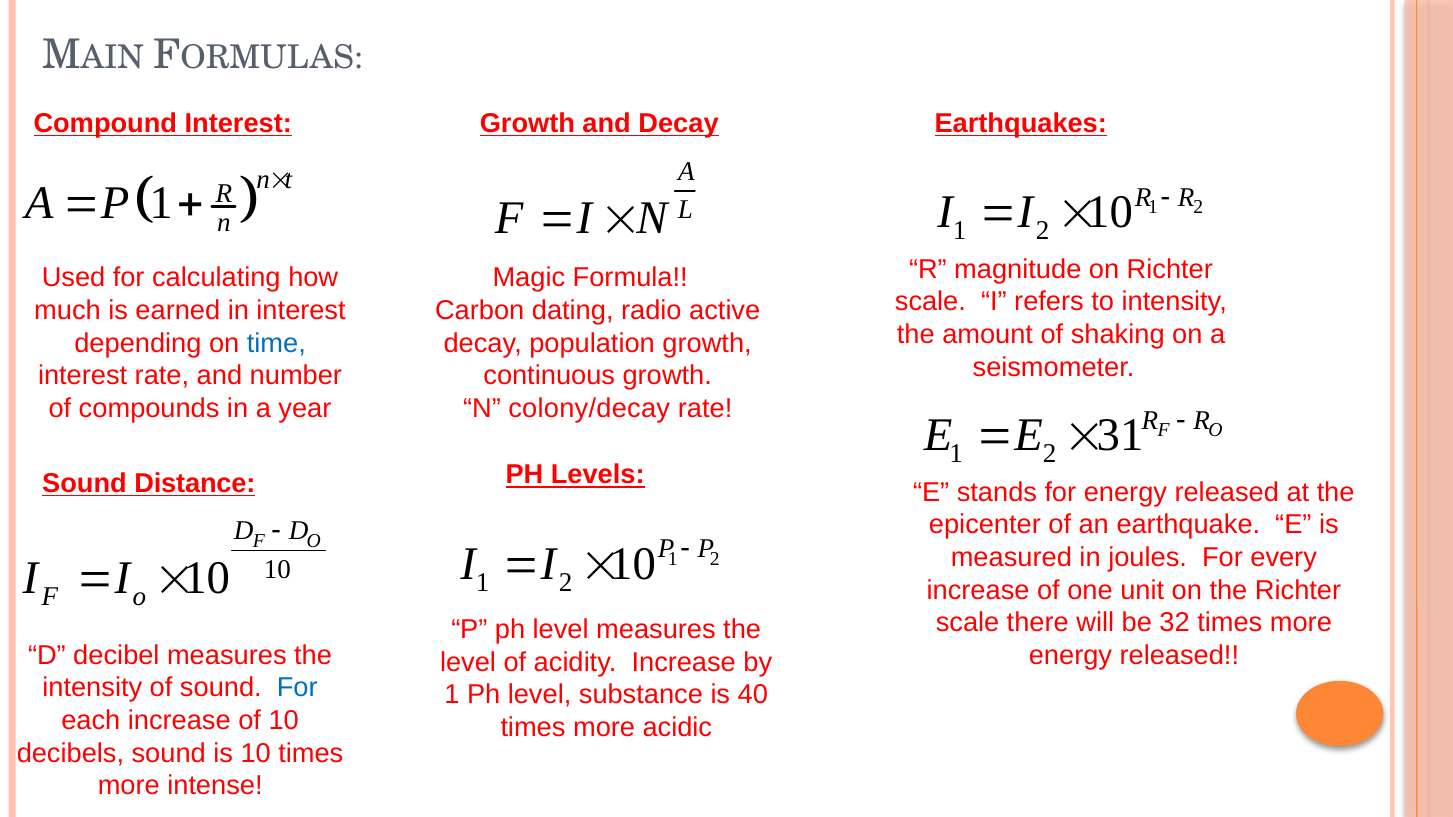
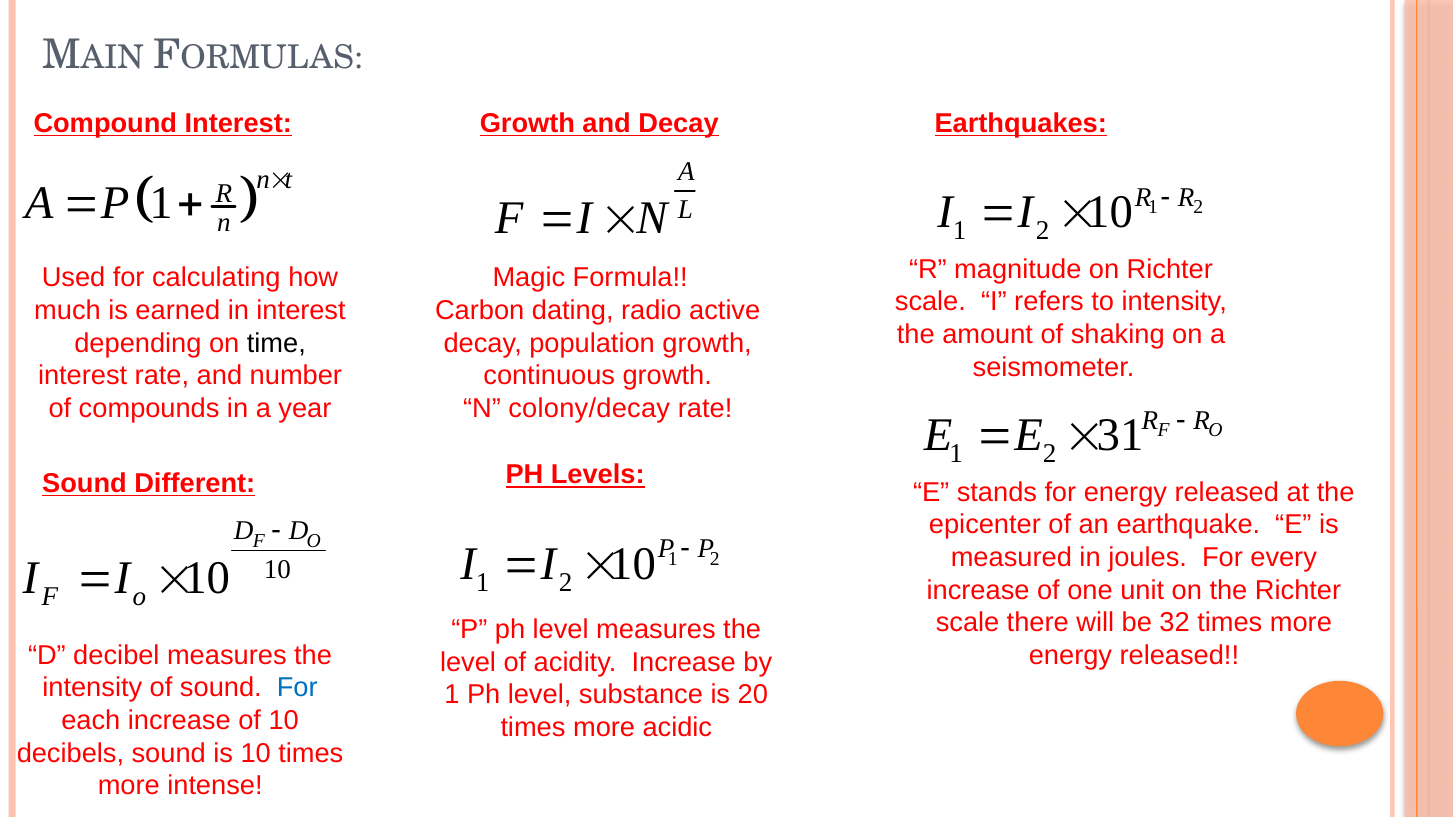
time colour: blue -> black
Distance: Distance -> Different
40: 40 -> 20
